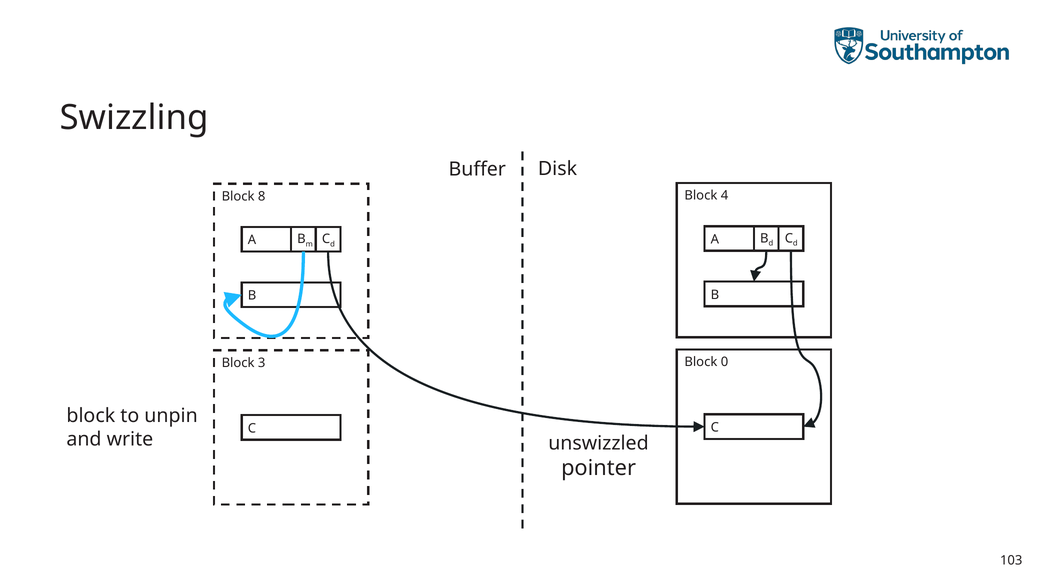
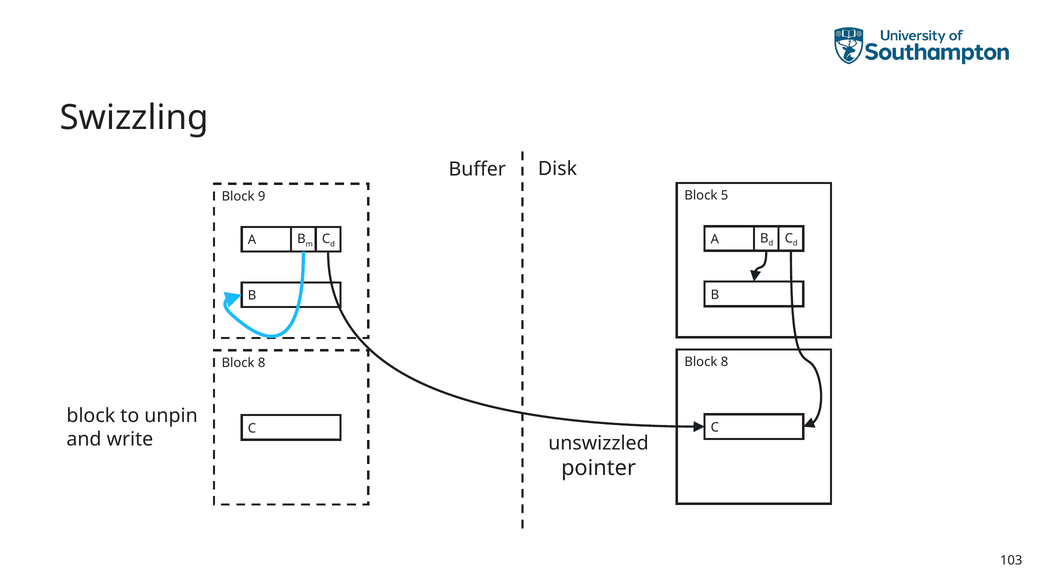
4: 4 -> 5
8: 8 -> 9
0 at (724, 362): 0 -> 8
3 at (262, 363): 3 -> 8
